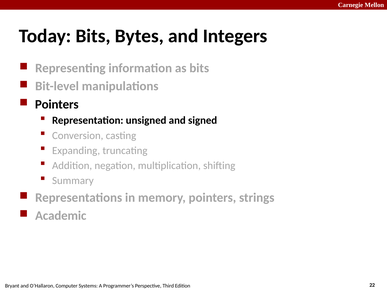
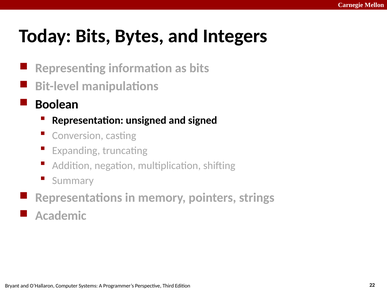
Pointers at (57, 104): Pointers -> Boolean
